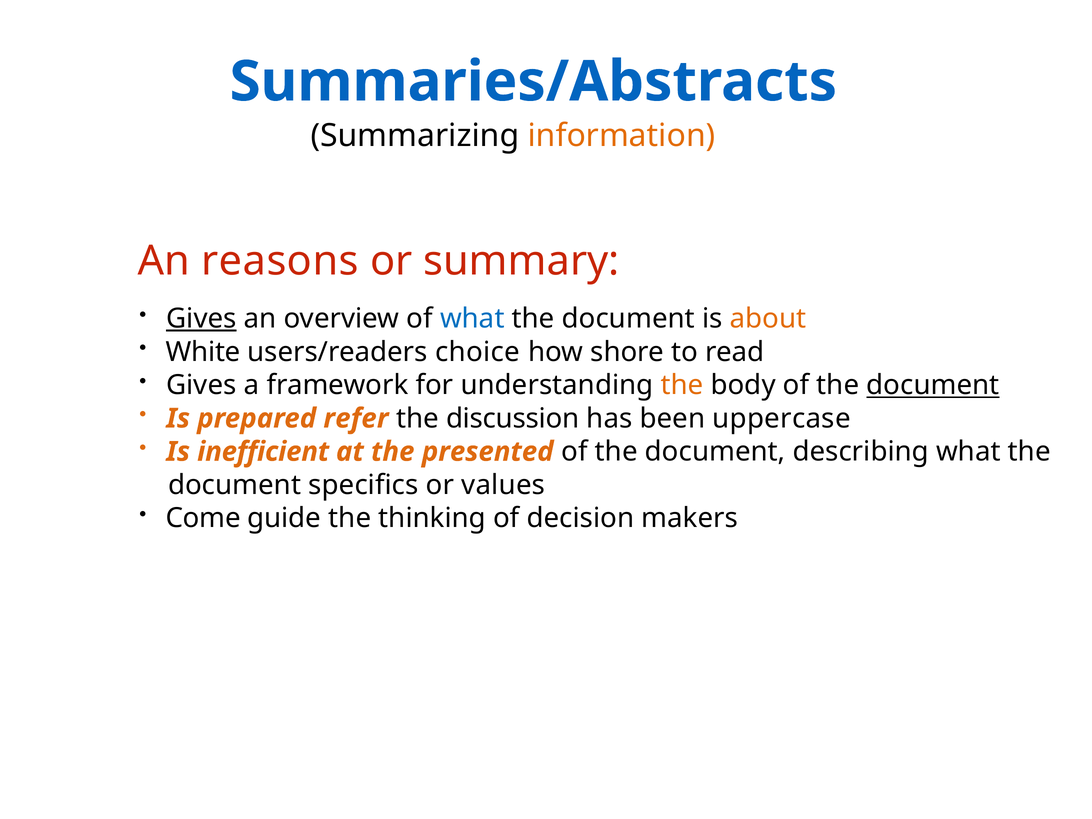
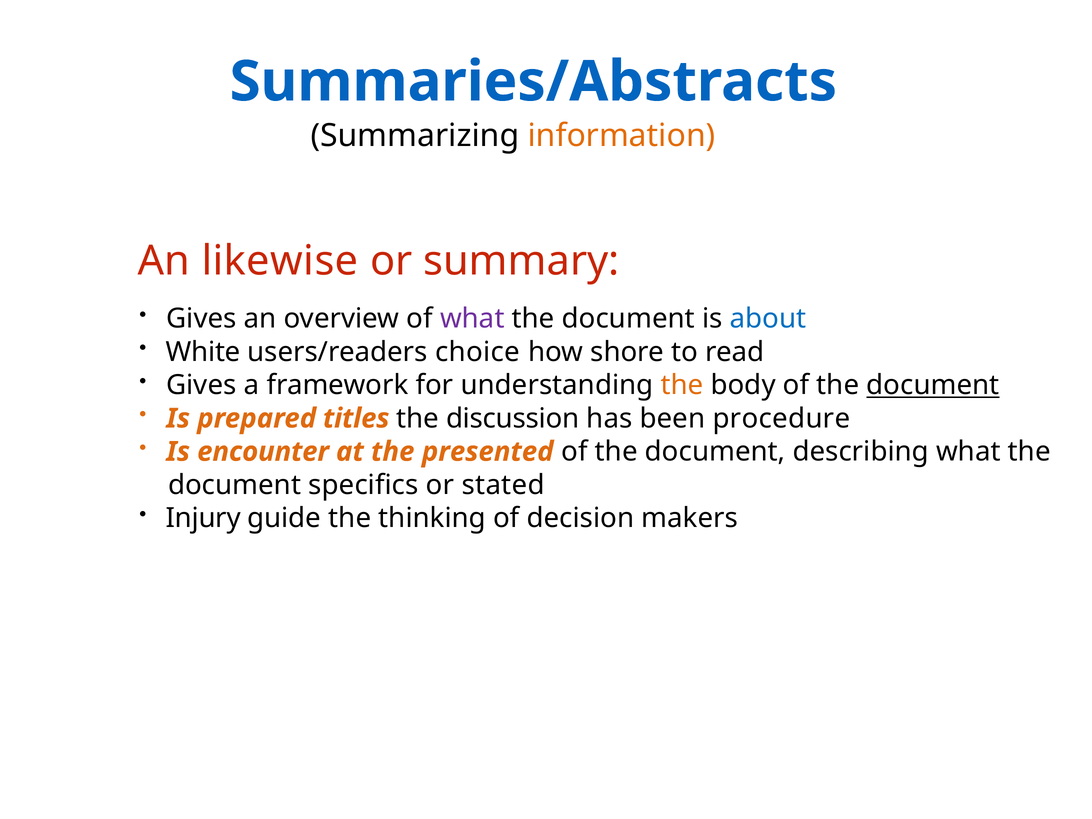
reasons: reasons -> likewise
Gives at (201, 319) underline: present -> none
what at (472, 319) colour: blue -> purple
about colour: orange -> blue
refer: refer -> titles
uppercase: uppercase -> procedure
inefficient: inefficient -> encounter
values: values -> stated
Come: Come -> Injury
